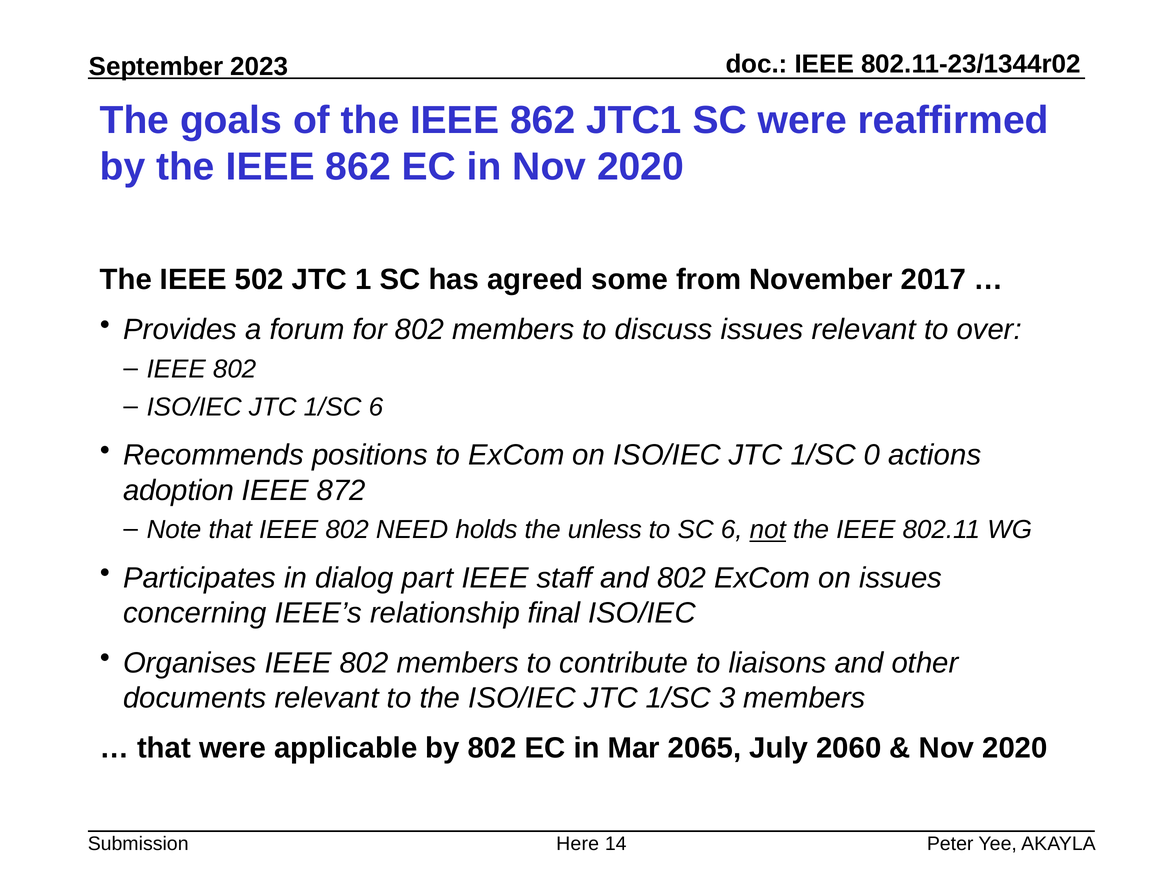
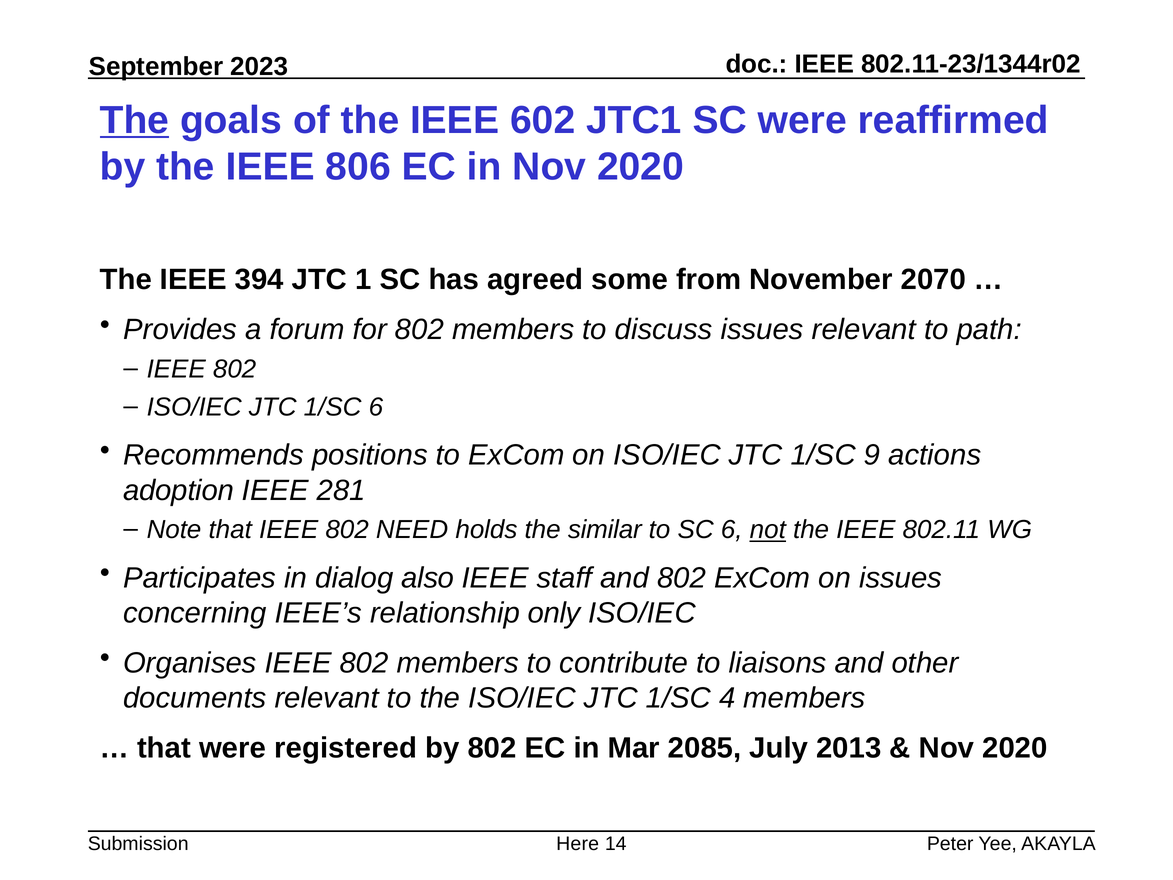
The at (135, 120) underline: none -> present
of the IEEE 862: 862 -> 602
by the IEEE 862: 862 -> 806
502: 502 -> 394
2017: 2017 -> 2070
over: over -> path
0: 0 -> 9
872: 872 -> 281
unless: unless -> similar
part: part -> also
final: final -> only
3: 3 -> 4
applicable: applicable -> registered
2065: 2065 -> 2085
2060: 2060 -> 2013
